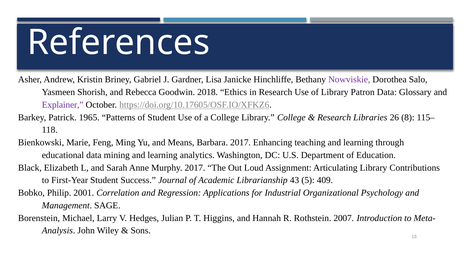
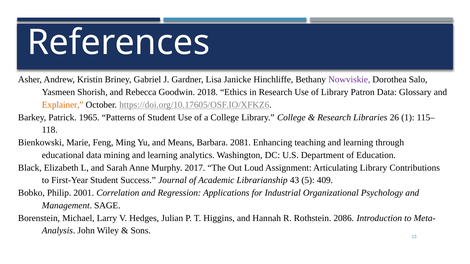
Explainer colour: purple -> orange
8: 8 -> 1
Barbara 2017: 2017 -> 2081
2007: 2007 -> 2086
